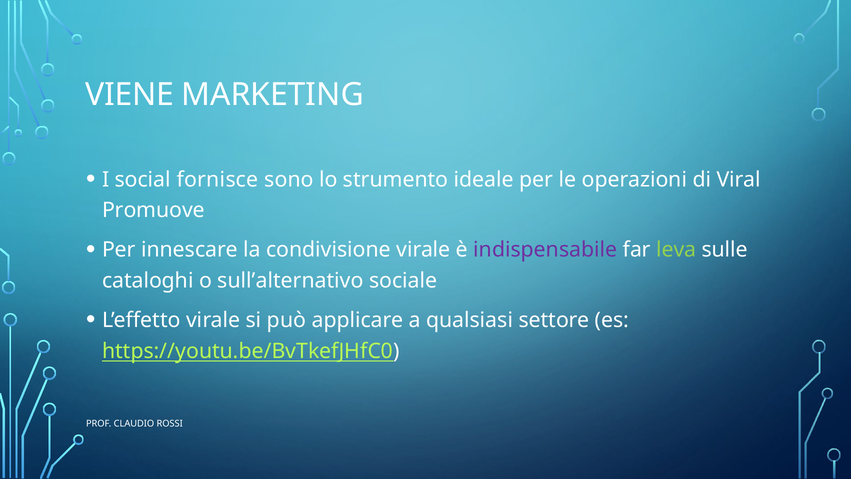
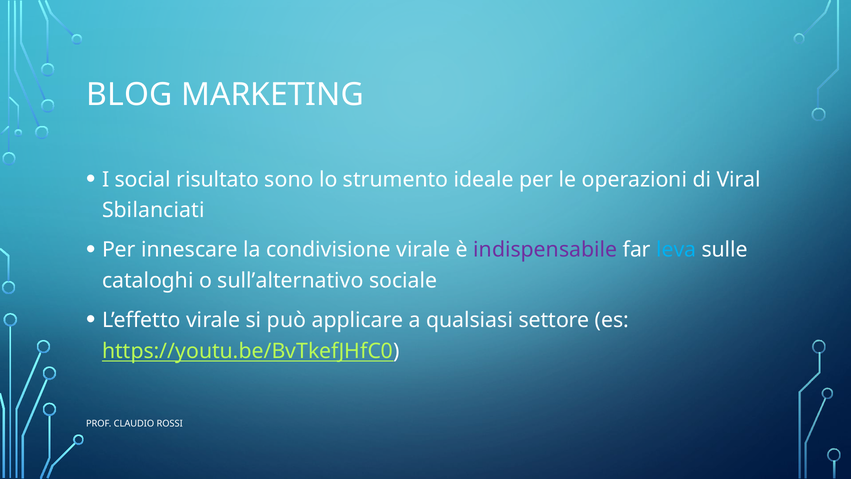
VIENE: VIENE -> BLOG
fornisce: fornisce -> risultato
Promuove: Promuove -> Sbilanciati
leva colour: light green -> light blue
